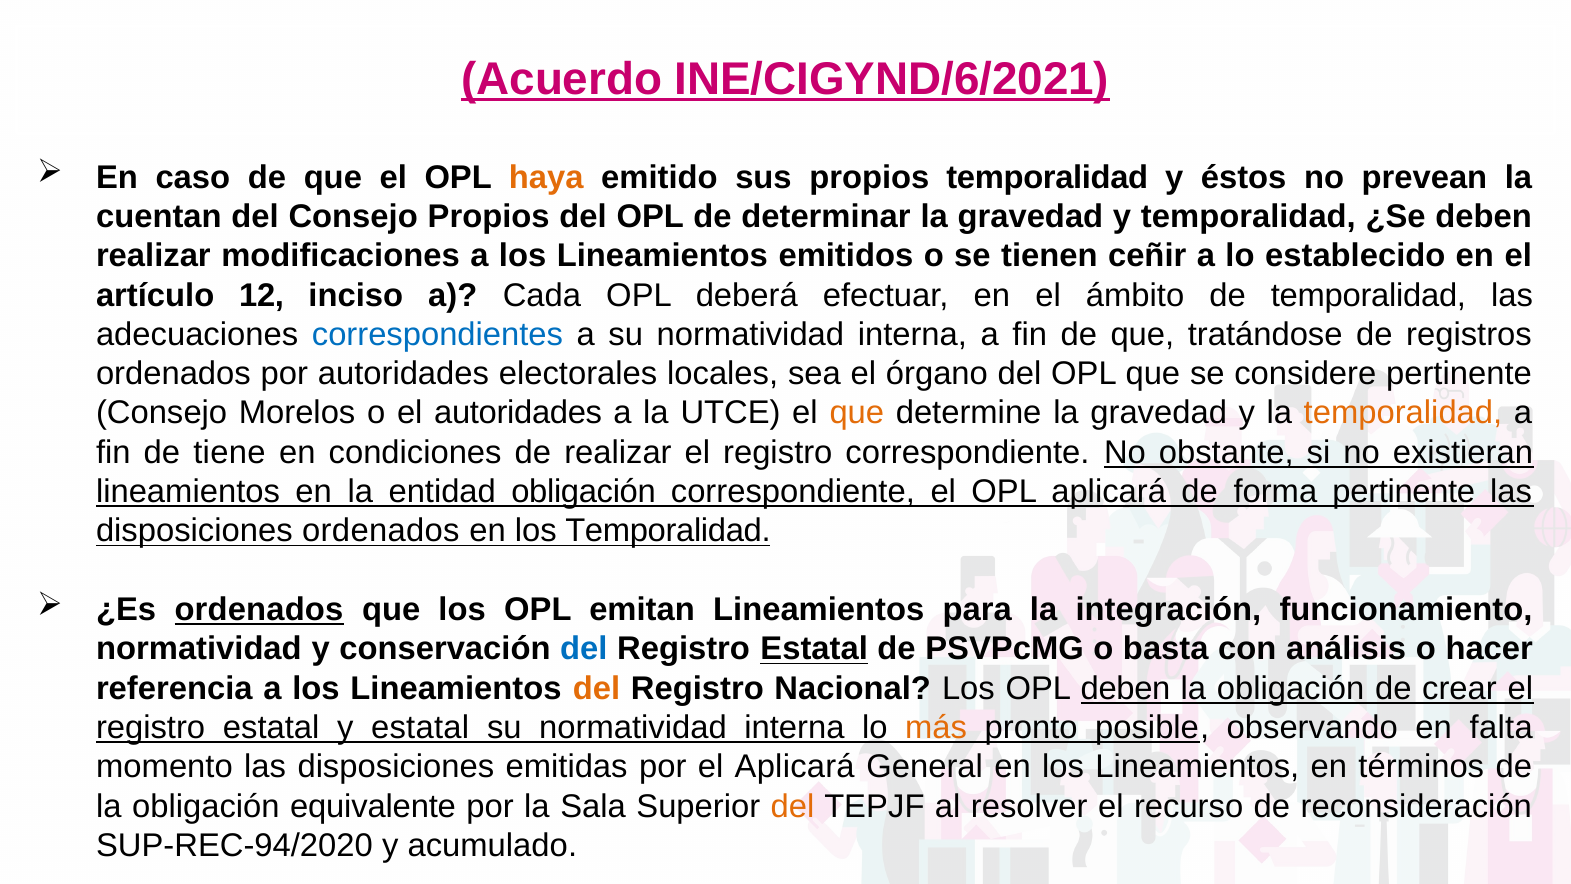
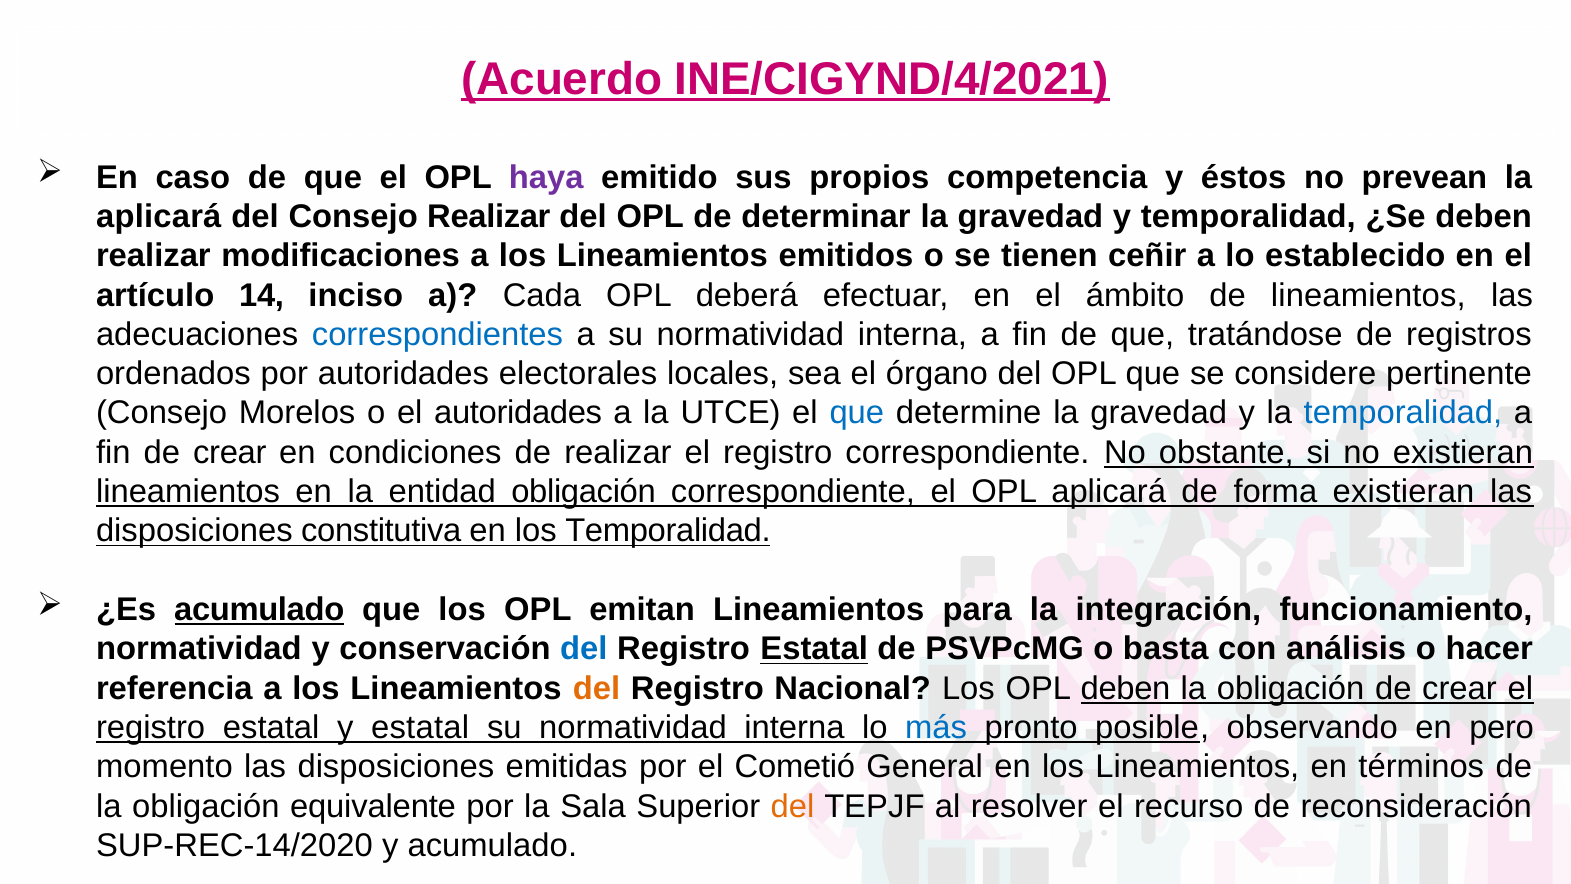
INE/CIGYND/6/2021: INE/CIGYND/6/2021 -> INE/CIGYND/4/2021
haya colour: orange -> purple
propios temporalidad: temporalidad -> competencia
cuentan at (159, 217): cuentan -> aplicará
Consejo Propios: Propios -> Realizar
12: 12 -> 14
de temporalidad: temporalidad -> lineamientos
que at (857, 413) colour: orange -> blue
temporalidad at (1403, 413) colour: orange -> blue
fin de tiene: tiene -> crear
forma pertinente: pertinente -> existieran
disposiciones ordenados: ordenados -> constitutiva
¿Es ordenados: ordenados -> acumulado
más colour: orange -> blue
falta: falta -> pero
el Aplicará: Aplicará -> Cometió
SUP-REC-94/2020: SUP-REC-94/2020 -> SUP-REC-14/2020
